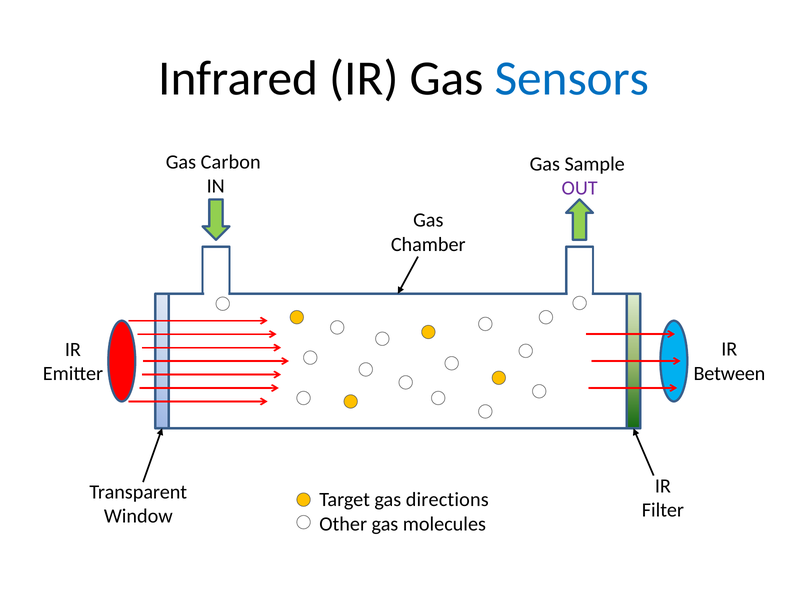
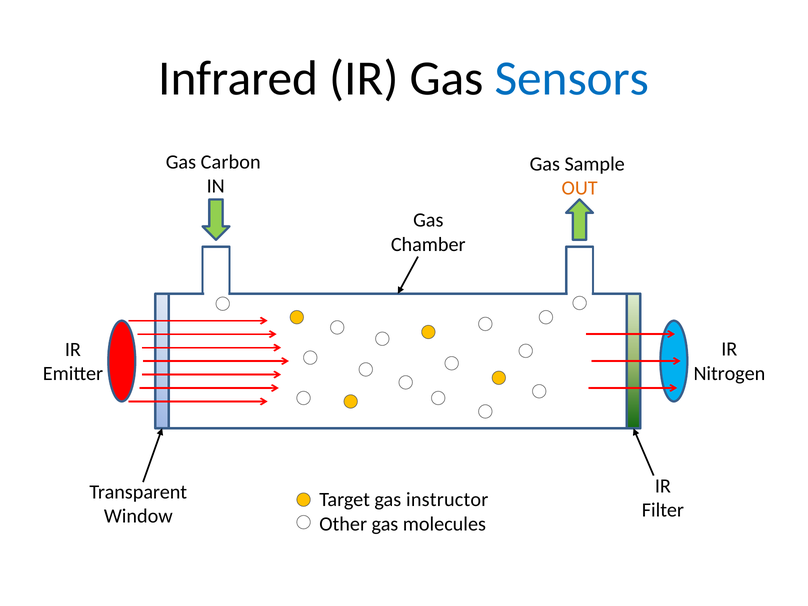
OUT colour: purple -> orange
Between: Between -> Nitrogen
directions: directions -> instructor
